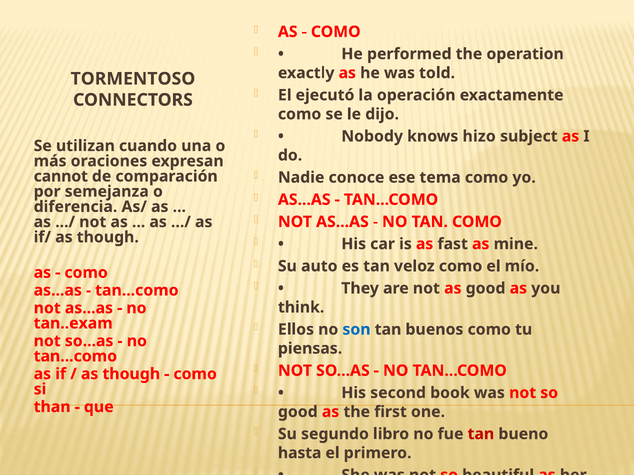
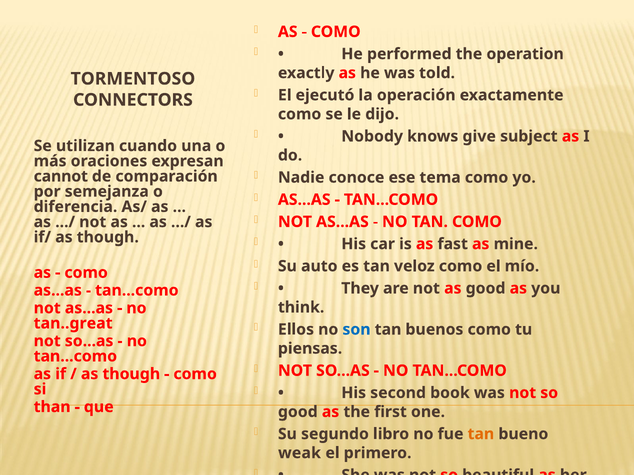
hizo: hizo -> give
tan..exam: tan..exam -> tan..great
tan at (481, 434) colour: red -> orange
hasta: hasta -> weak
